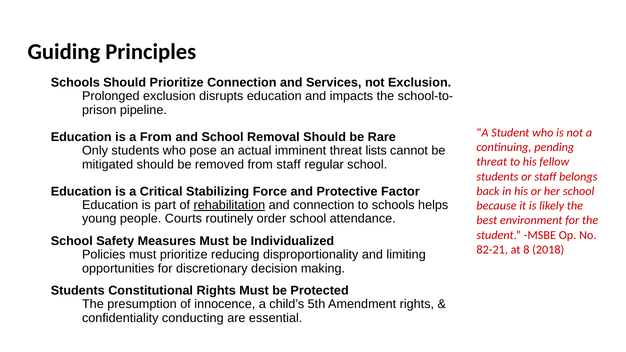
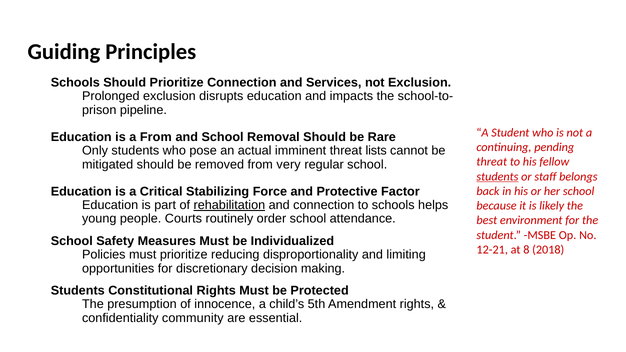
from staff: staff -> very
students at (497, 177) underline: none -> present
82-21: 82-21 -> 12-21
conducting: conducting -> community
